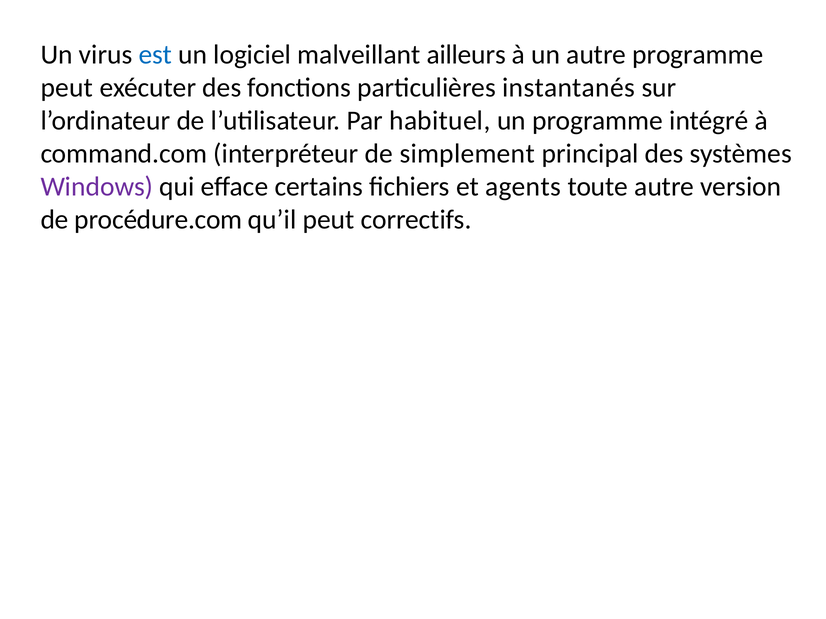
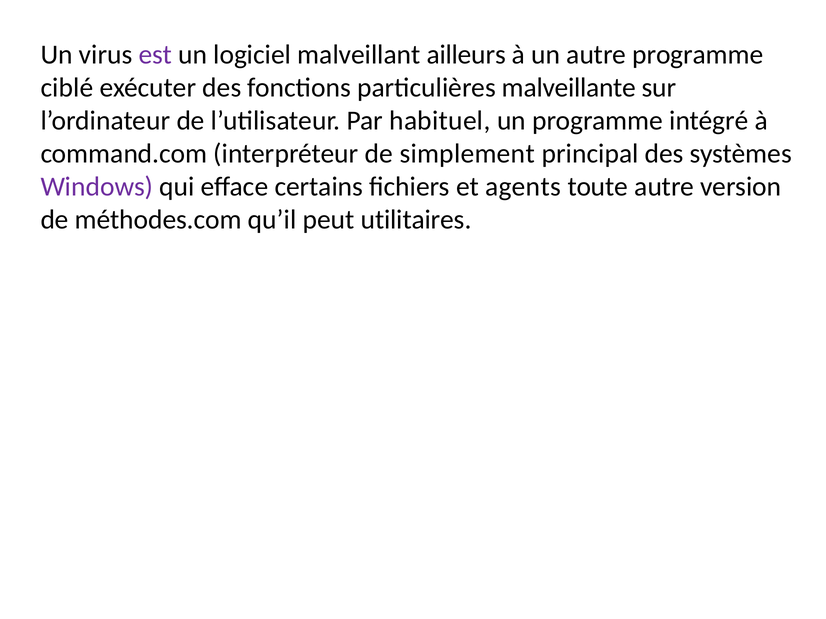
est colour: blue -> purple
peut at (67, 88): peut -> ciblé
instantanés: instantanés -> malveillante
procédure.com: procédure.com -> méthodes.com
correctifs: correctifs -> utilitaires
